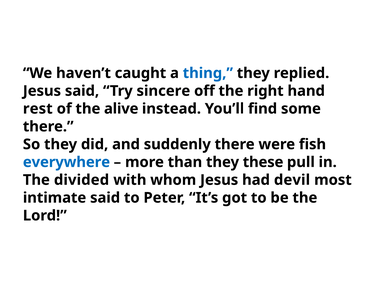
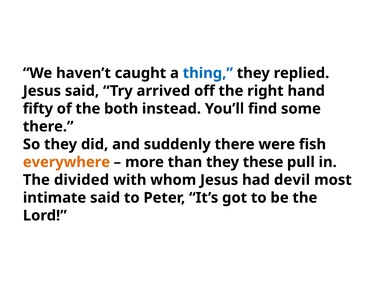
sincere: sincere -> arrived
rest: rest -> fifty
alive: alive -> both
everywhere colour: blue -> orange
